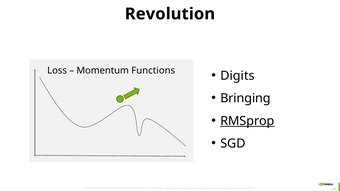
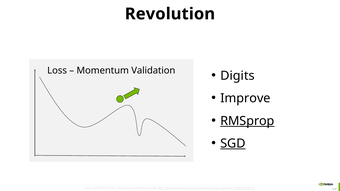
Functions: Functions -> Validation
Bringing: Bringing -> Improve
SGD underline: none -> present
